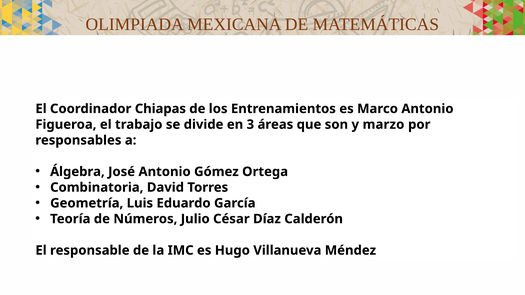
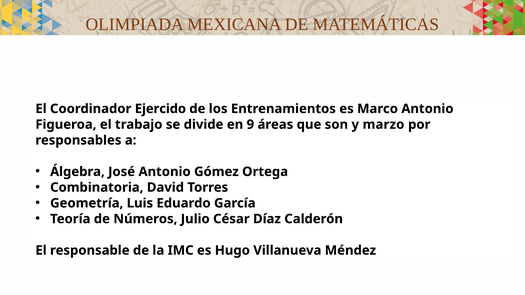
Chiapas: Chiapas -> Ejercido
3: 3 -> 9
